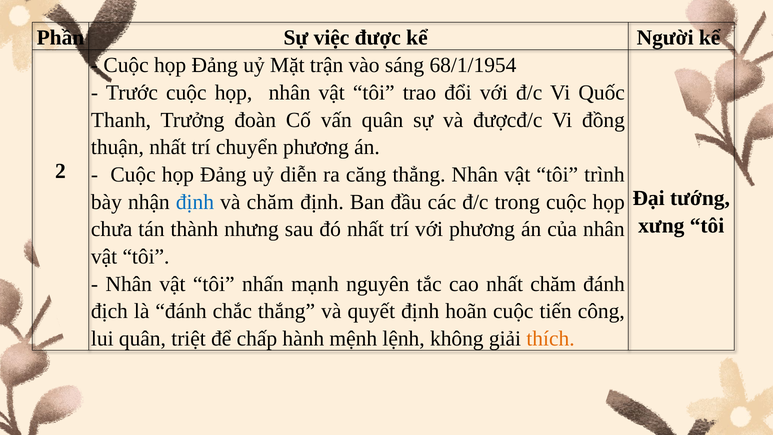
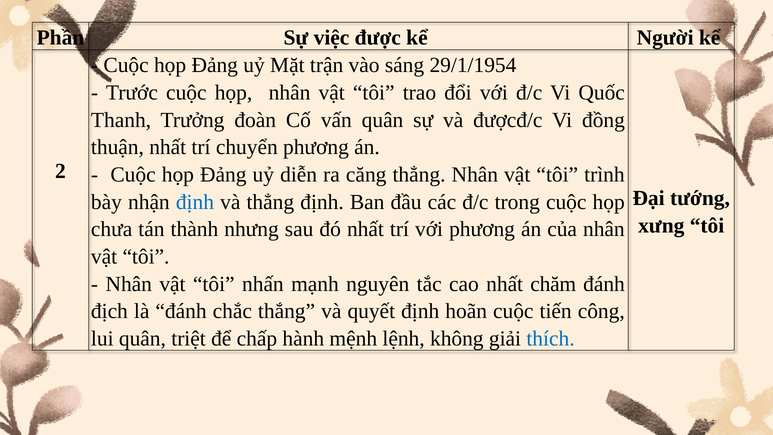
68/1/1954: 68/1/1954 -> 29/1/1954
và chăm: chăm -> thẳng
thích colour: orange -> blue
